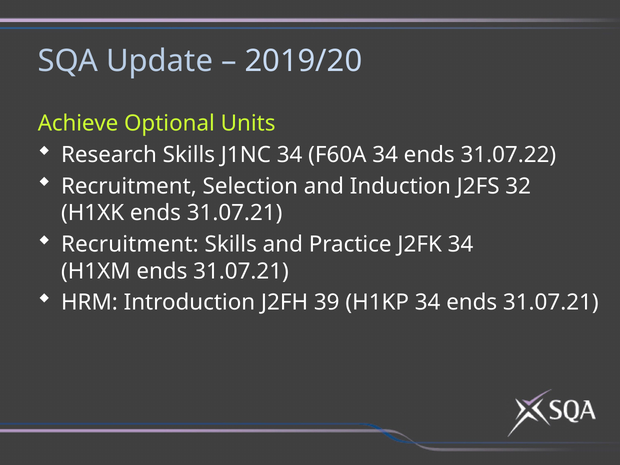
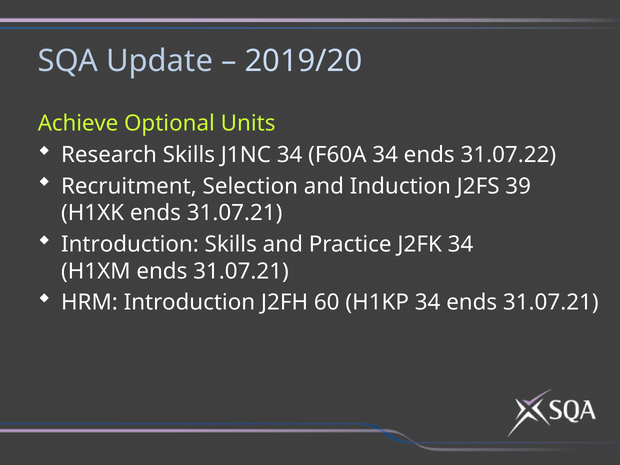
32: 32 -> 39
Recruitment at (130, 244): Recruitment -> Introduction
39: 39 -> 60
